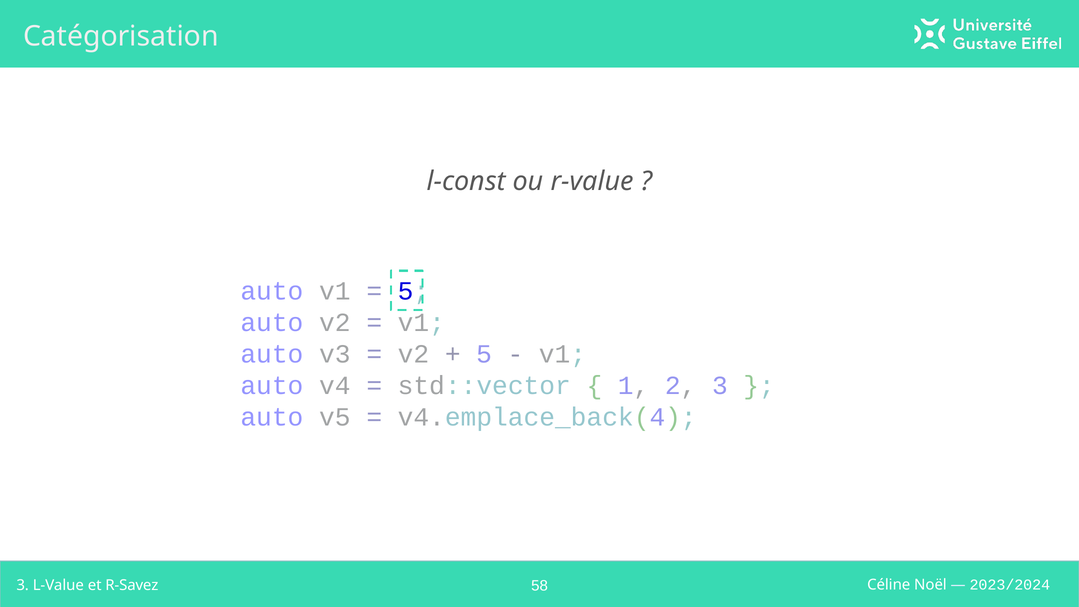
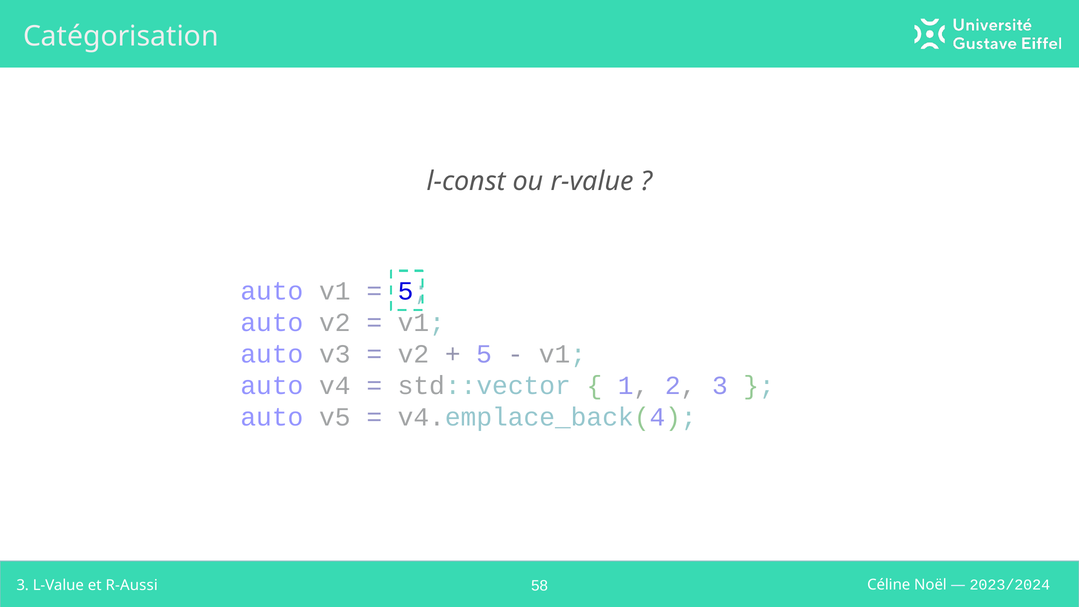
R-Savez: R-Savez -> R-Aussi
